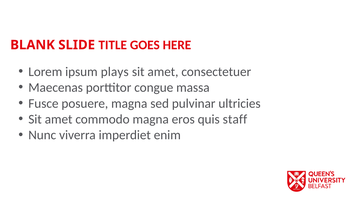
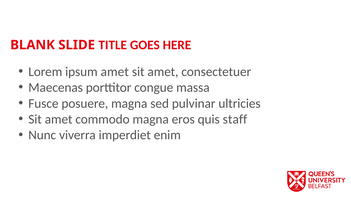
ipsum plays: plays -> amet
